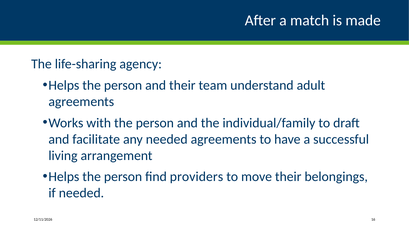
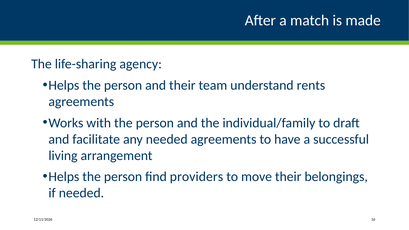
adult: adult -> rents
